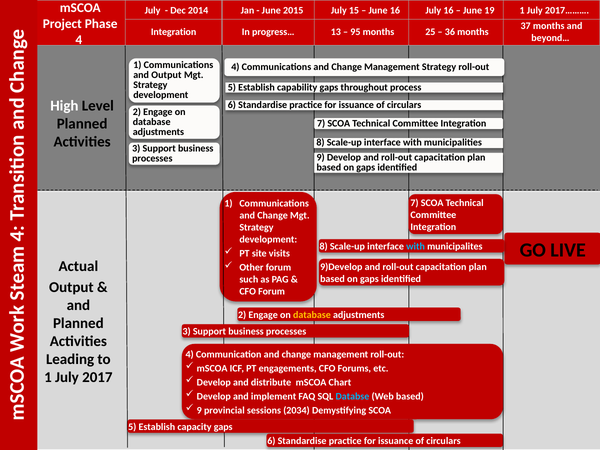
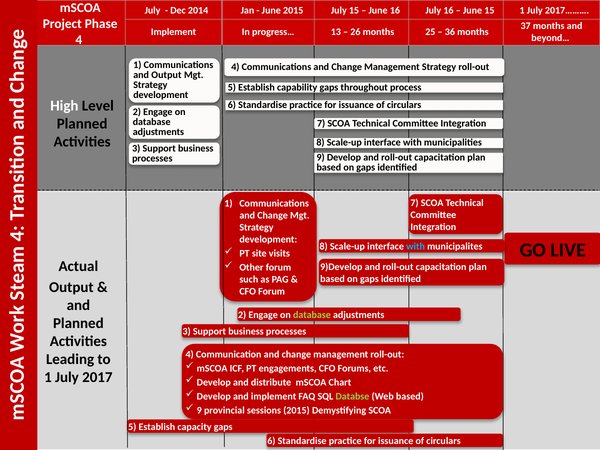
June 19: 19 -> 15
Integration at (174, 32): Integration -> Implement
95: 95 -> 26
database at (312, 315) colour: yellow -> light green
Databse colour: light blue -> light green
sessions 2034: 2034 -> 2015
